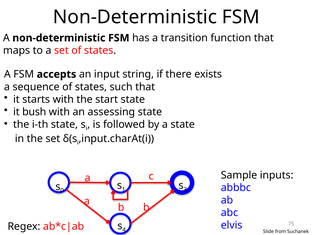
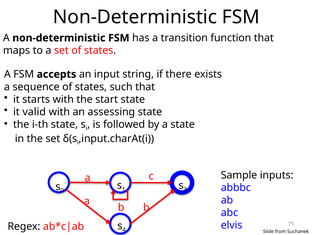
bush: bush -> valid
